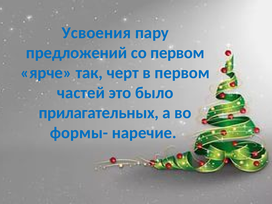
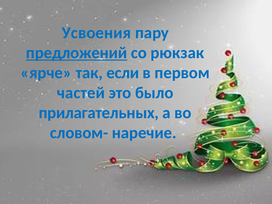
предложений underline: none -> present
со первом: первом -> рюкзак
черт: черт -> если
формы-: формы- -> словом-
